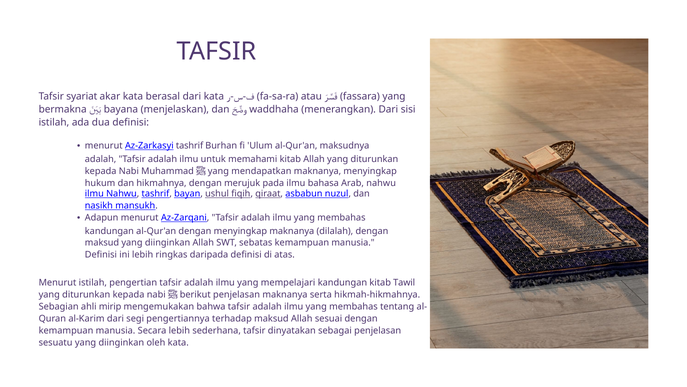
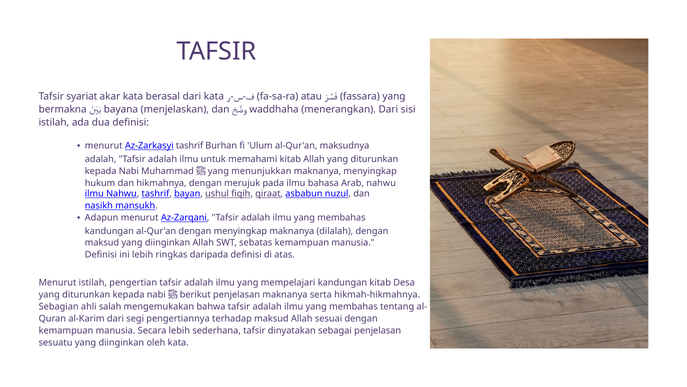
mendapatkan: mendapatkan -> menunjukkan
Tawil: Tawil -> Desa
mirip: mirip -> salah
